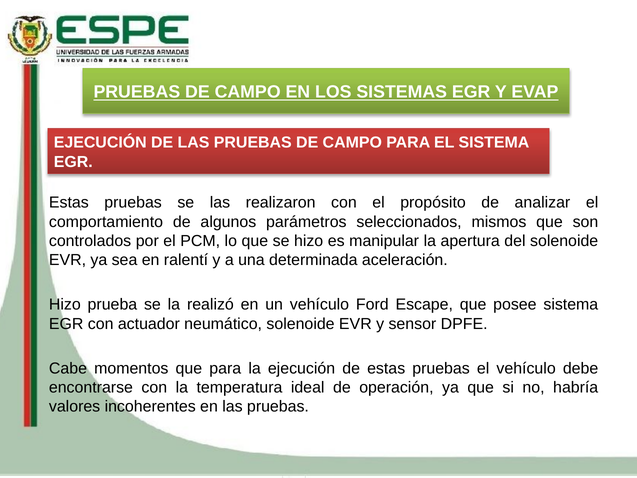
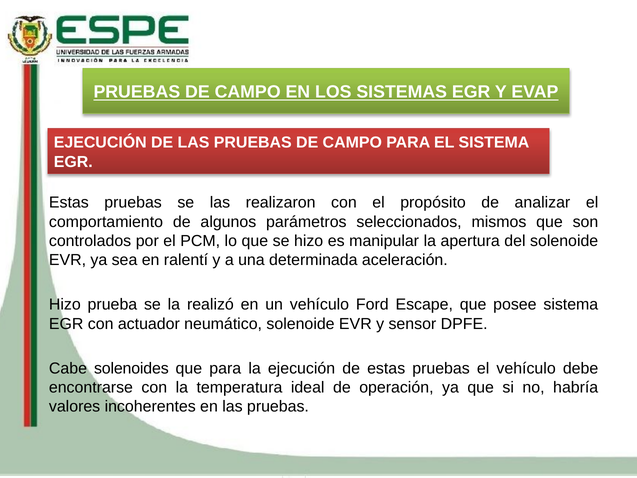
momentos: momentos -> solenoides
